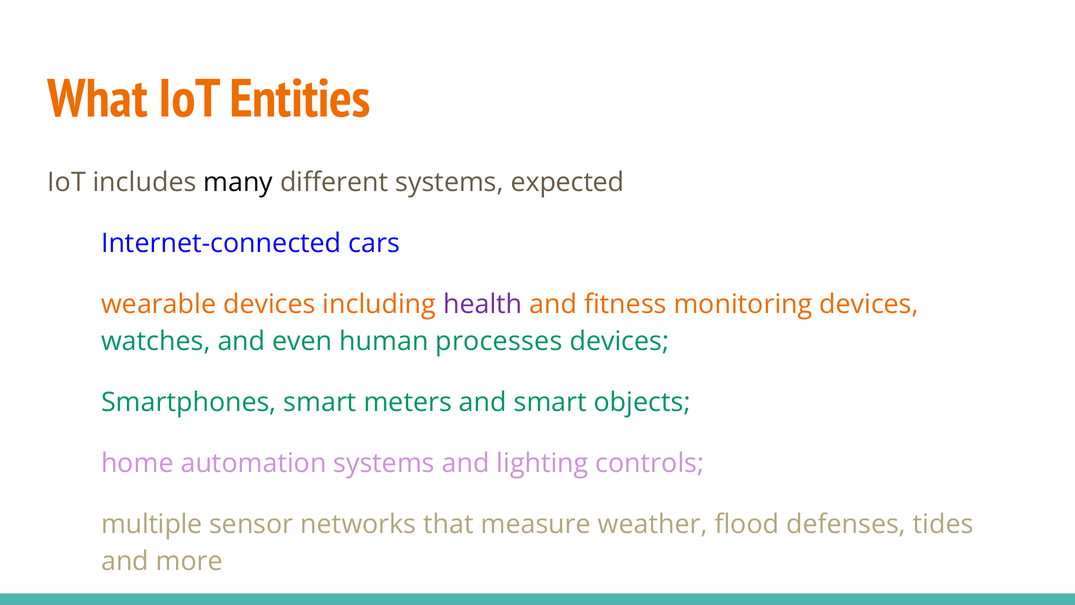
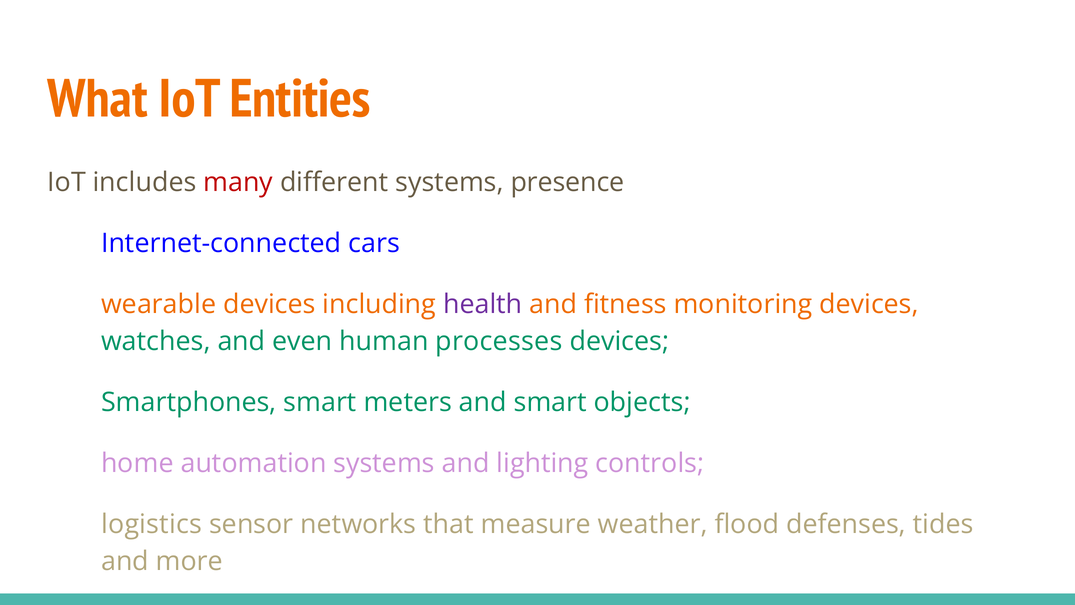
many colour: black -> red
expected: expected -> presence
multiple: multiple -> logistics
